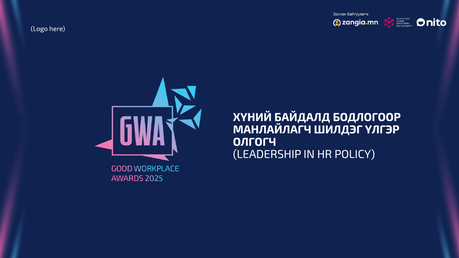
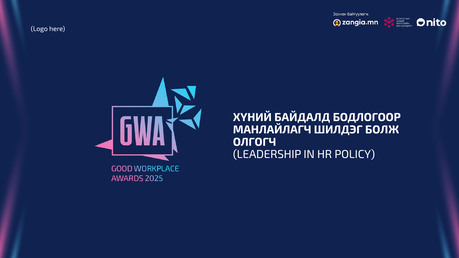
ҮЛГЭР: ҮЛГЭР -> БОЛЖ
